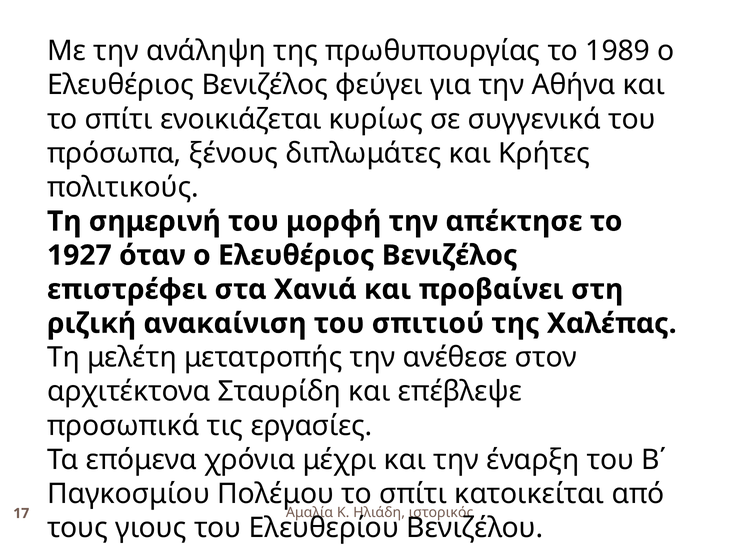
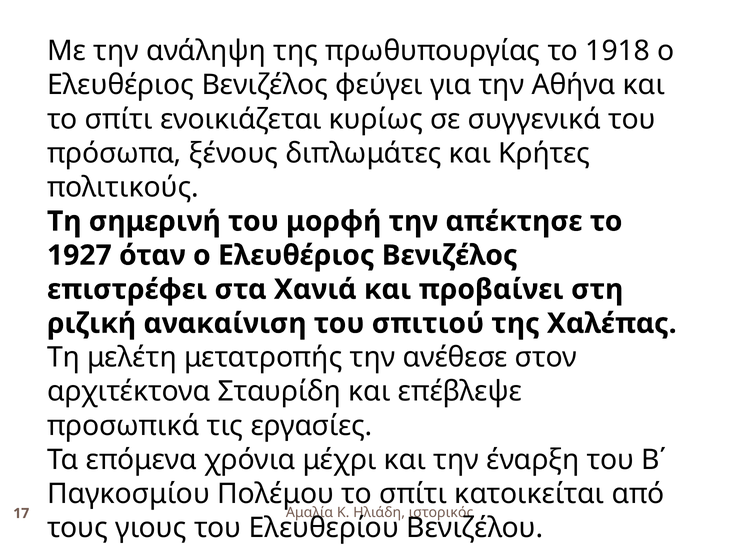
1989: 1989 -> 1918
